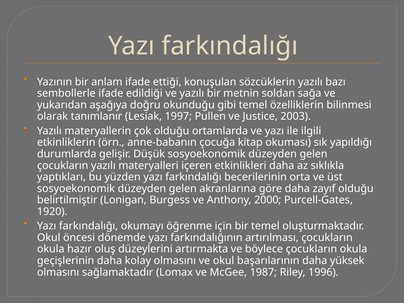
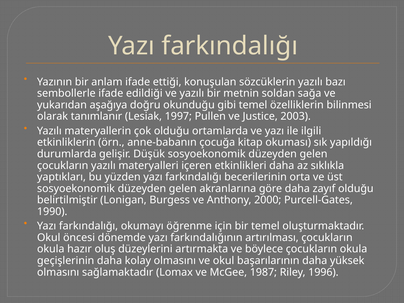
1920: 1920 -> 1990
